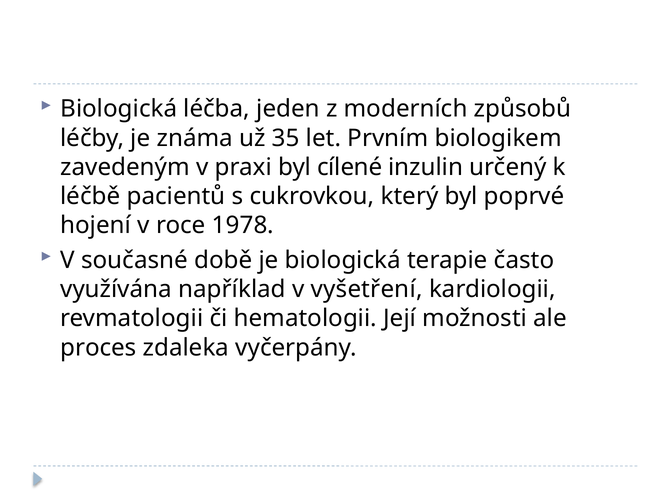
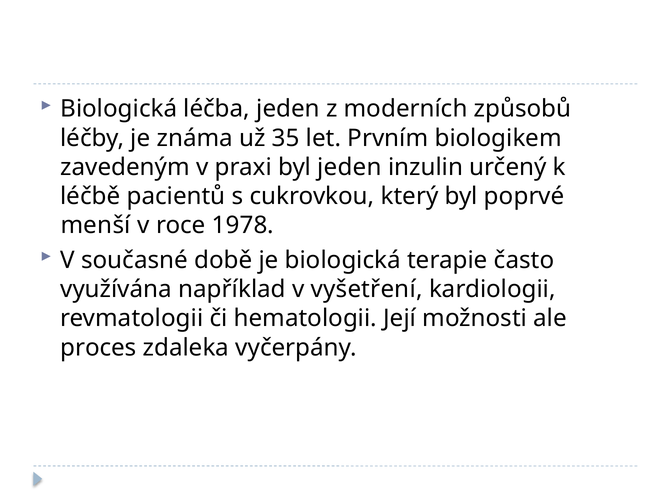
byl cílené: cílené -> jeden
hojení: hojení -> menší
